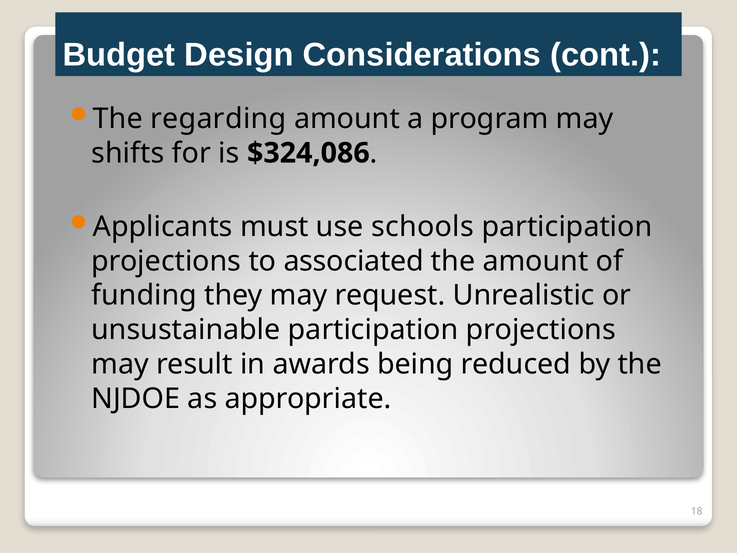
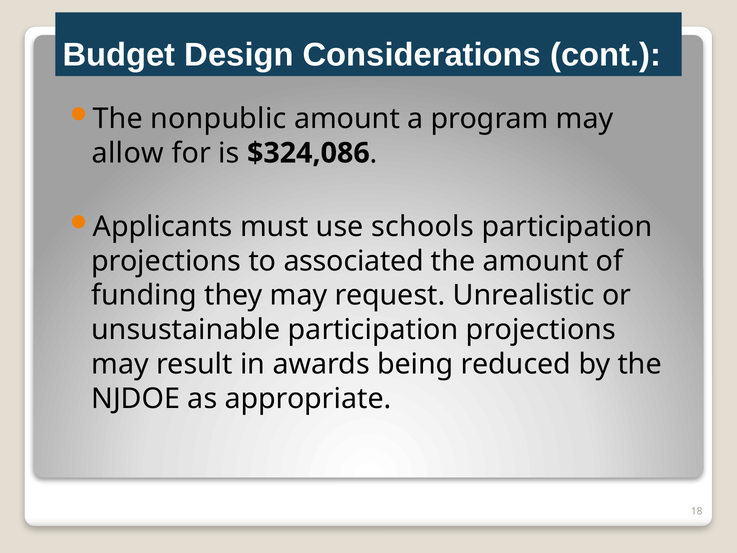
regarding: regarding -> nonpublic
shifts: shifts -> allow
